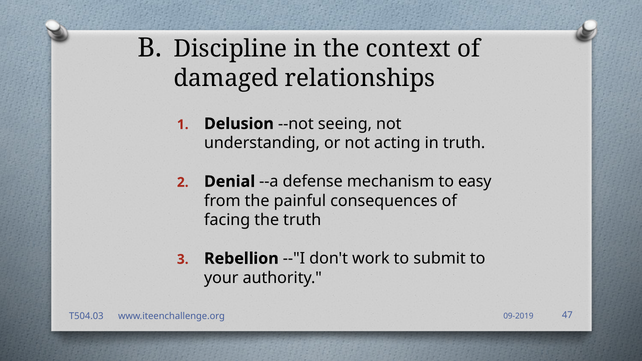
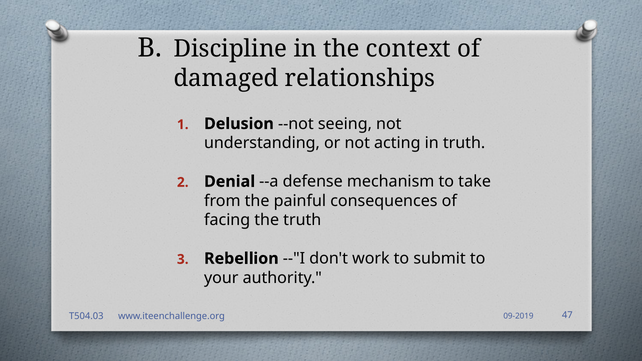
easy: easy -> take
